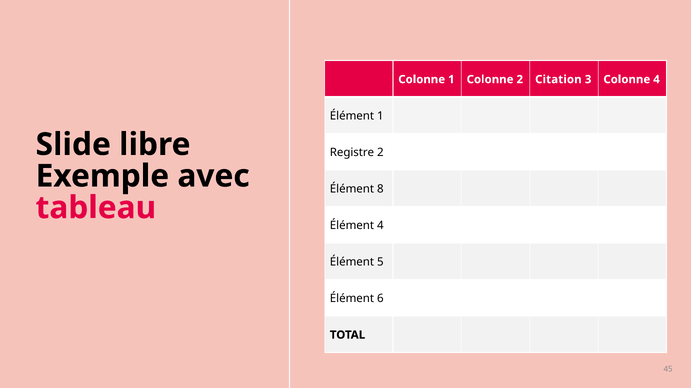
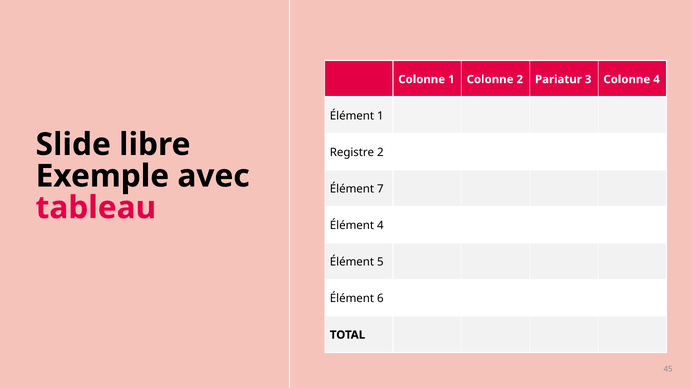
Citation: Citation -> Pariatur
8: 8 -> 7
